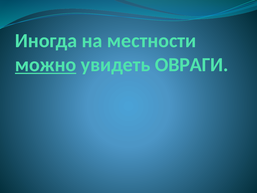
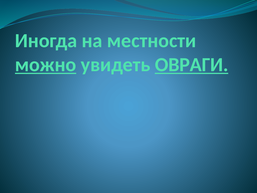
ОВРАГИ underline: none -> present
